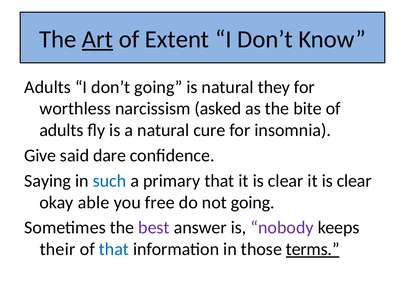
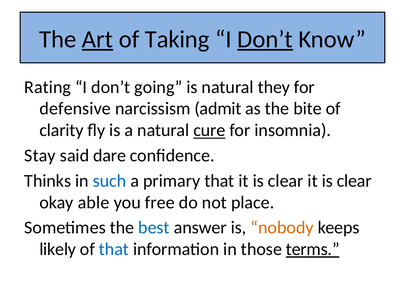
Extent: Extent -> Taking
Don’t at (265, 39) underline: none -> present
Adults at (48, 87): Adults -> Rating
worthless: worthless -> defensive
asked: asked -> admit
adults at (62, 130): adults -> clarity
cure underline: none -> present
Give: Give -> Stay
Saying: Saying -> Thinks
not going: going -> place
best colour: purple -> blue
nobody colour: purple -> orange
their: their -> likely
